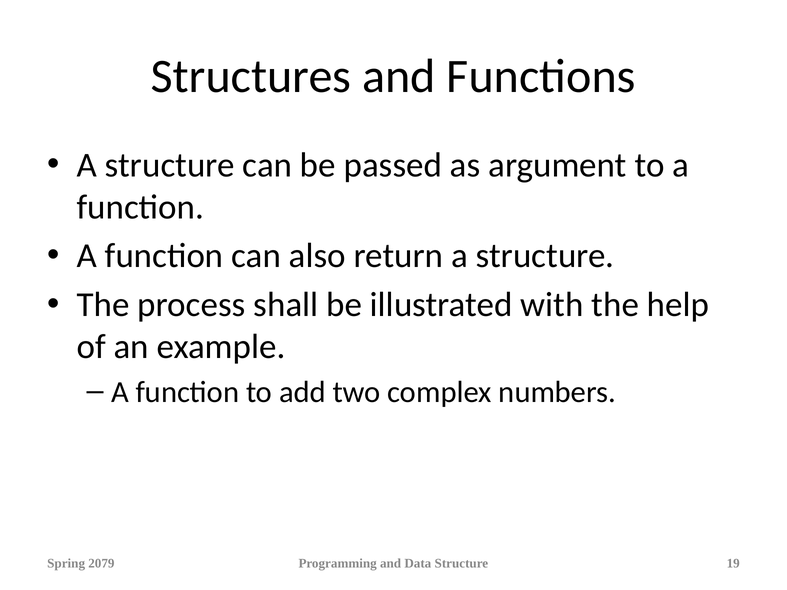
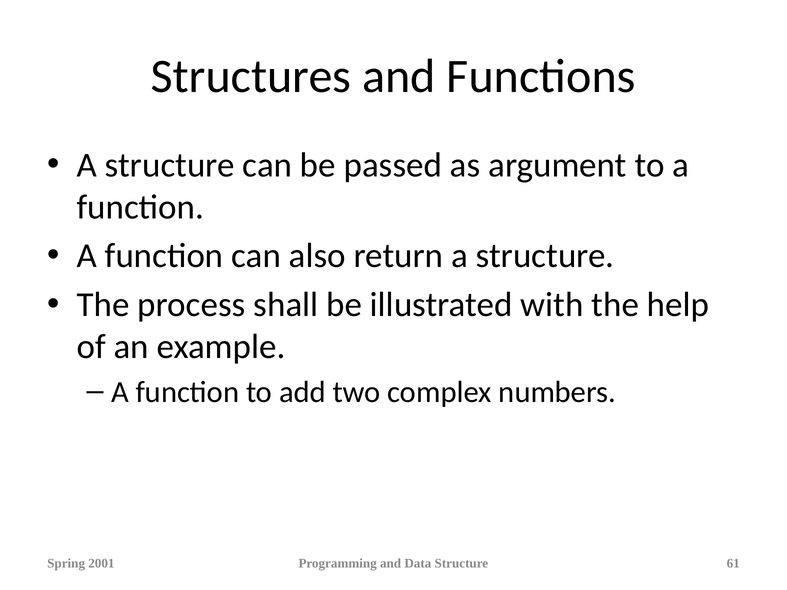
2079: 2079 -> 2001
19: 19 -> 61
